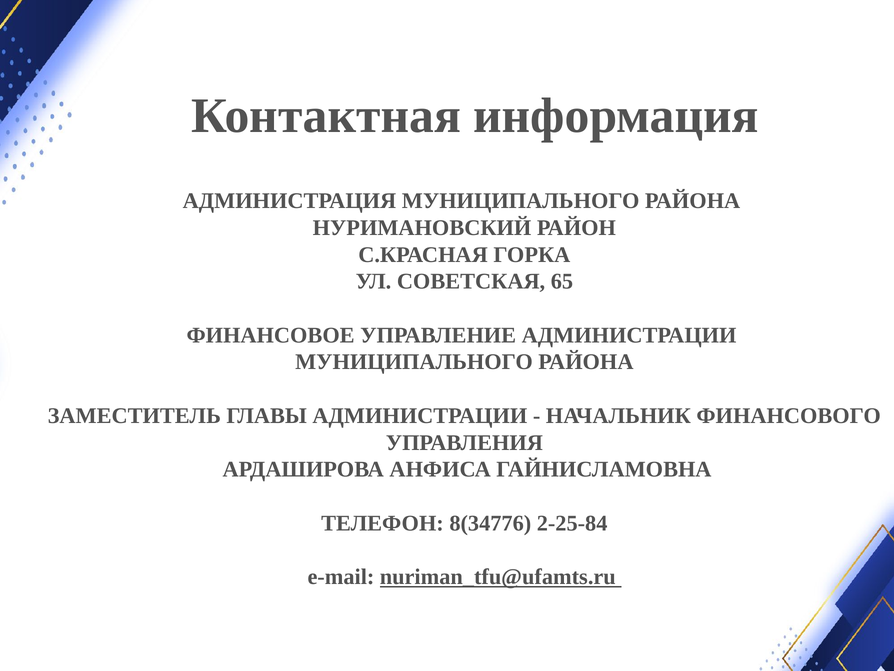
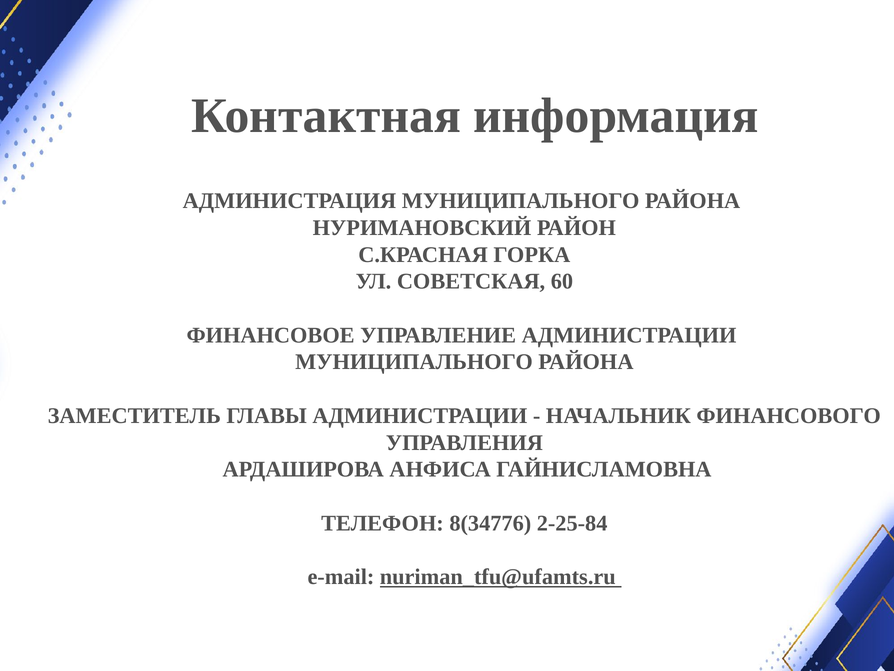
65: 65 -> 60
